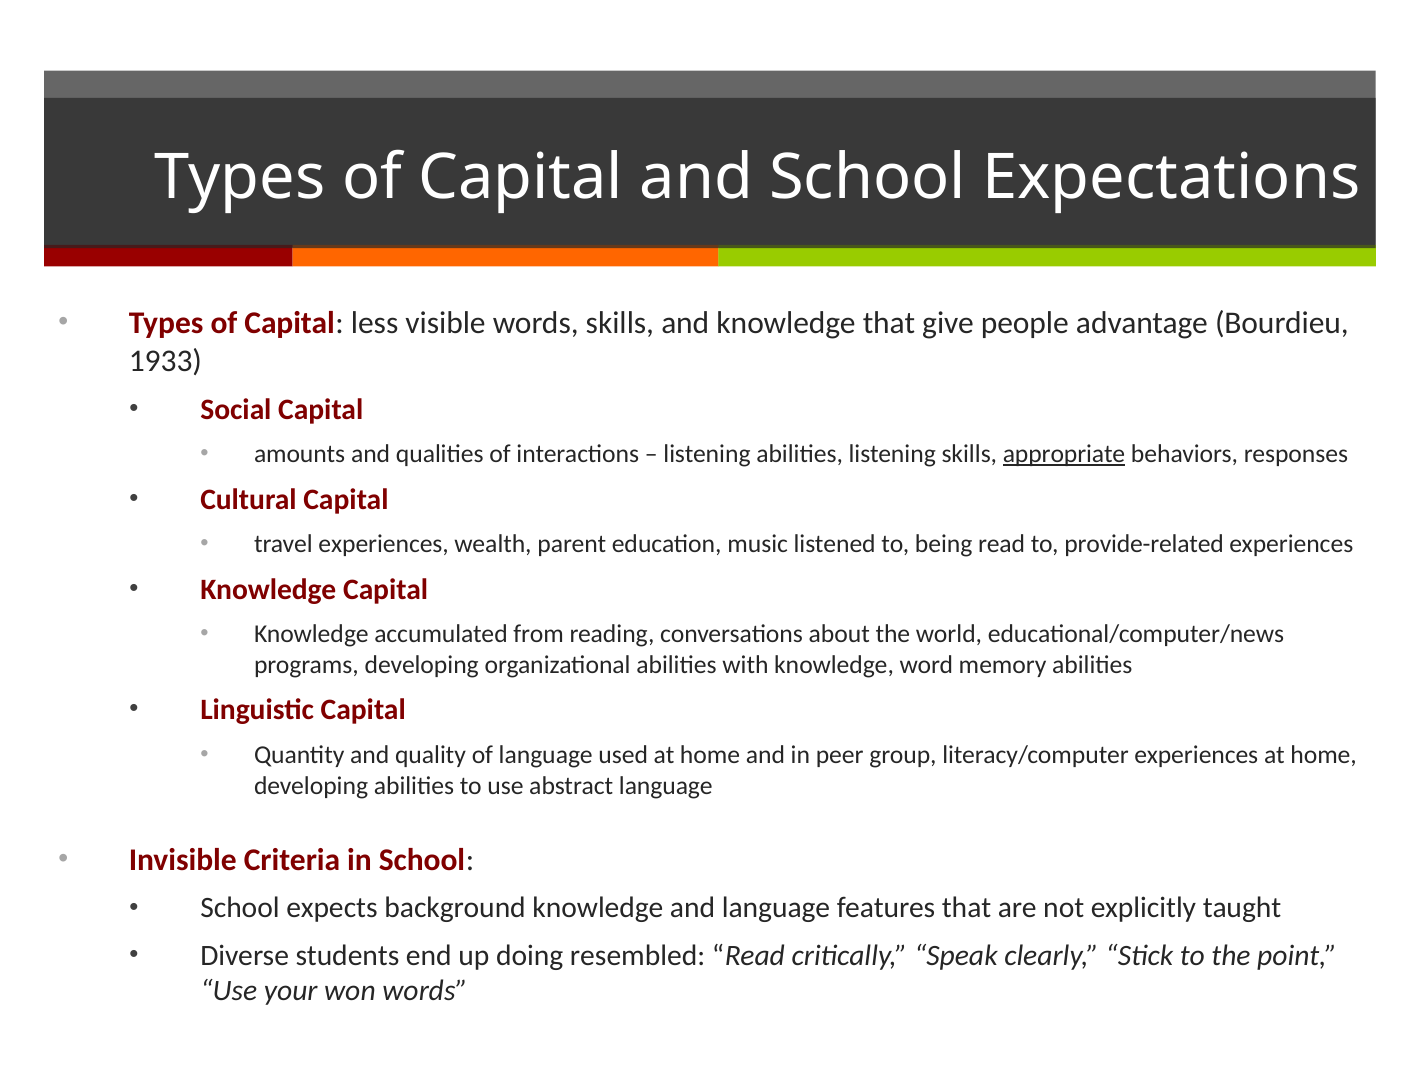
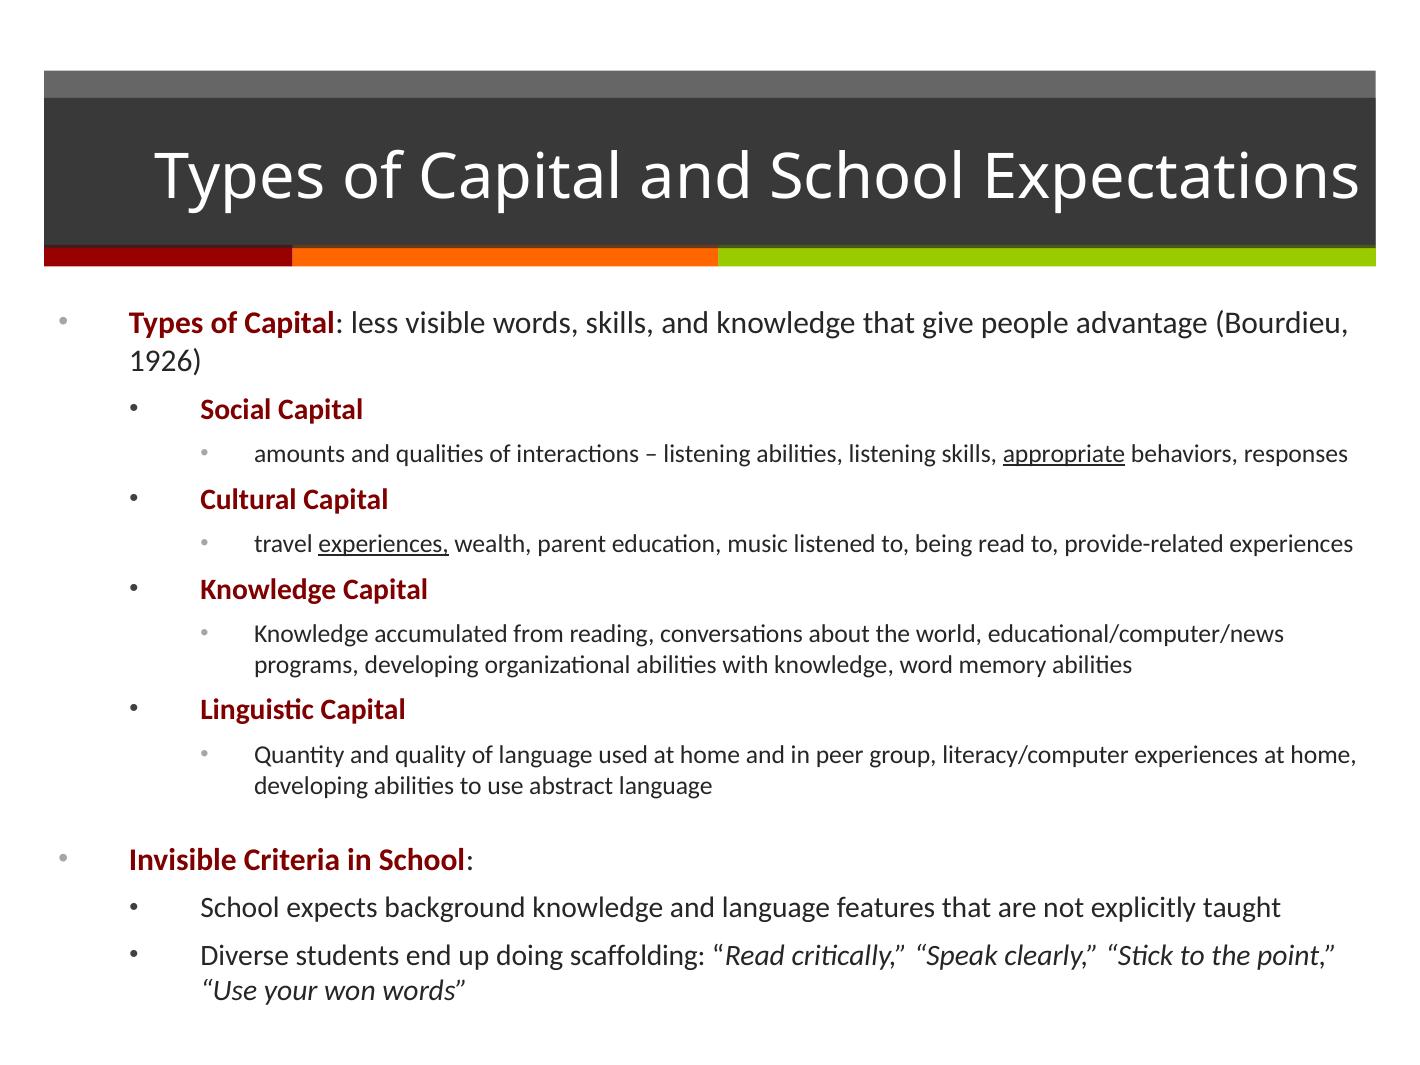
1933: 1933 -> 1926
experiences at (384, 544) underline: none -> present
resembled: resembled -> scaffolding
